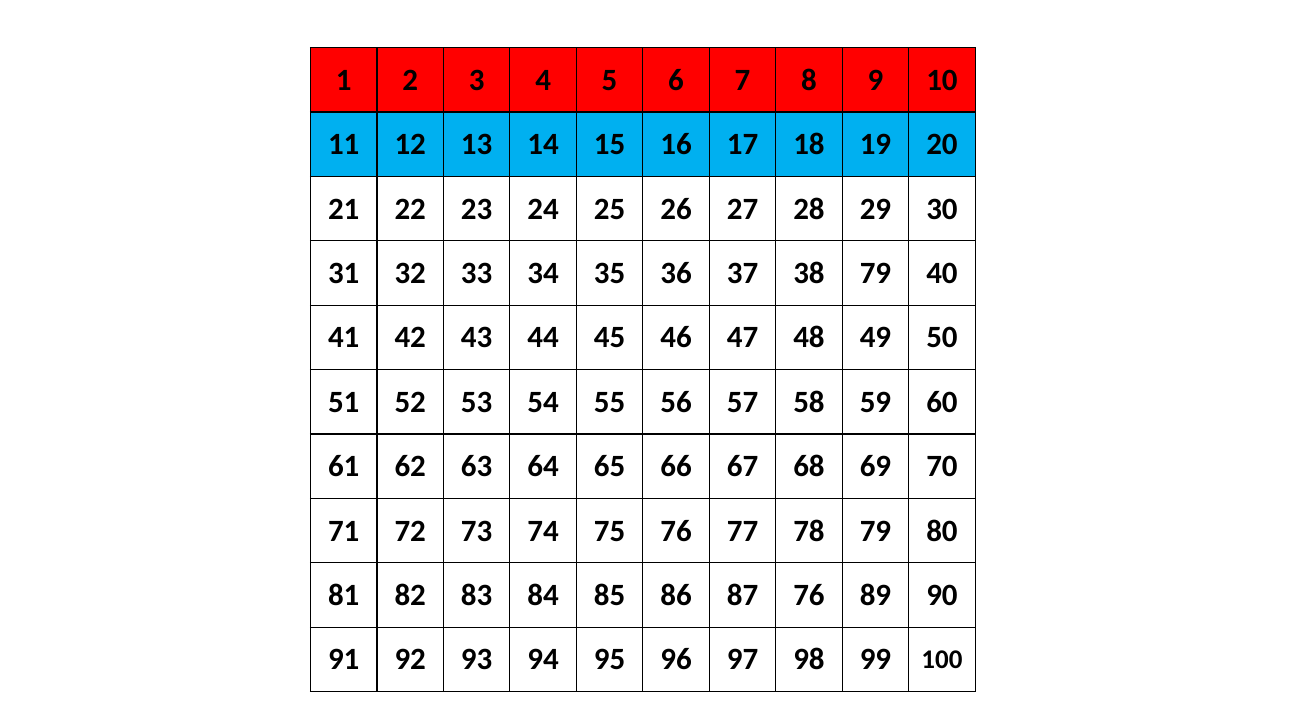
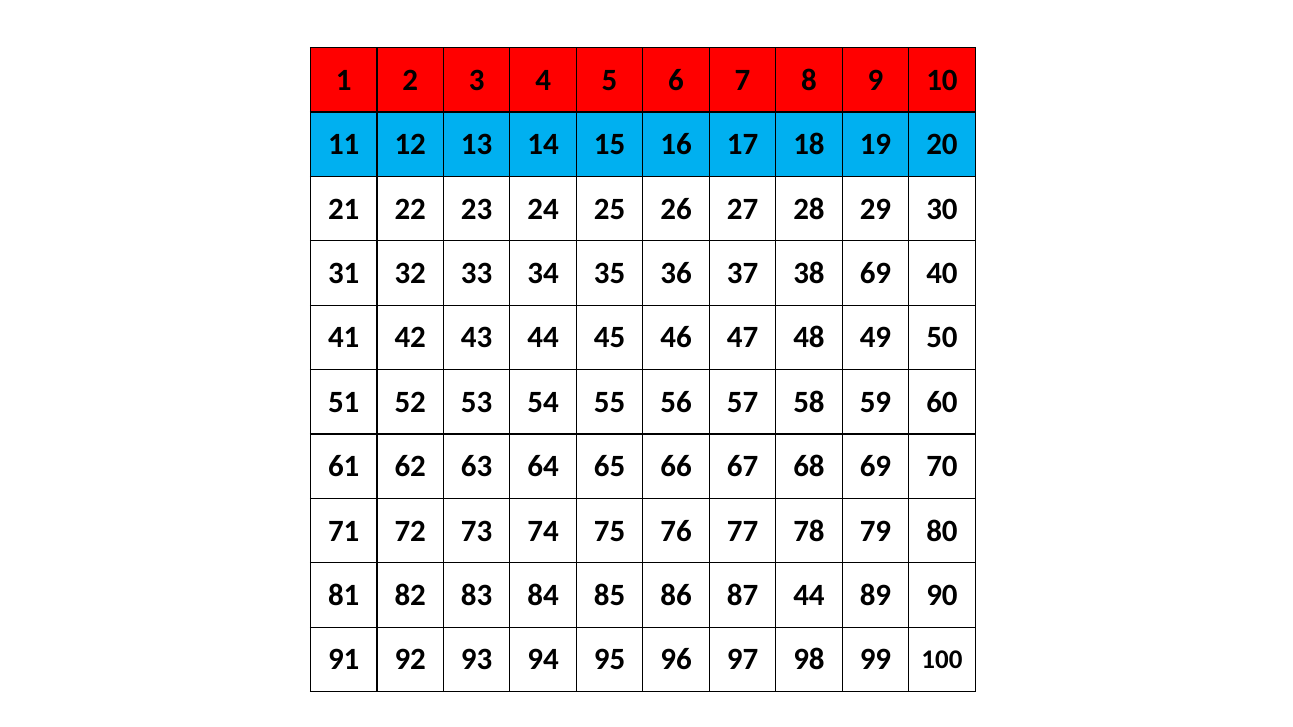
38 79: 79 -> 69
87 76: 76 -> 44
